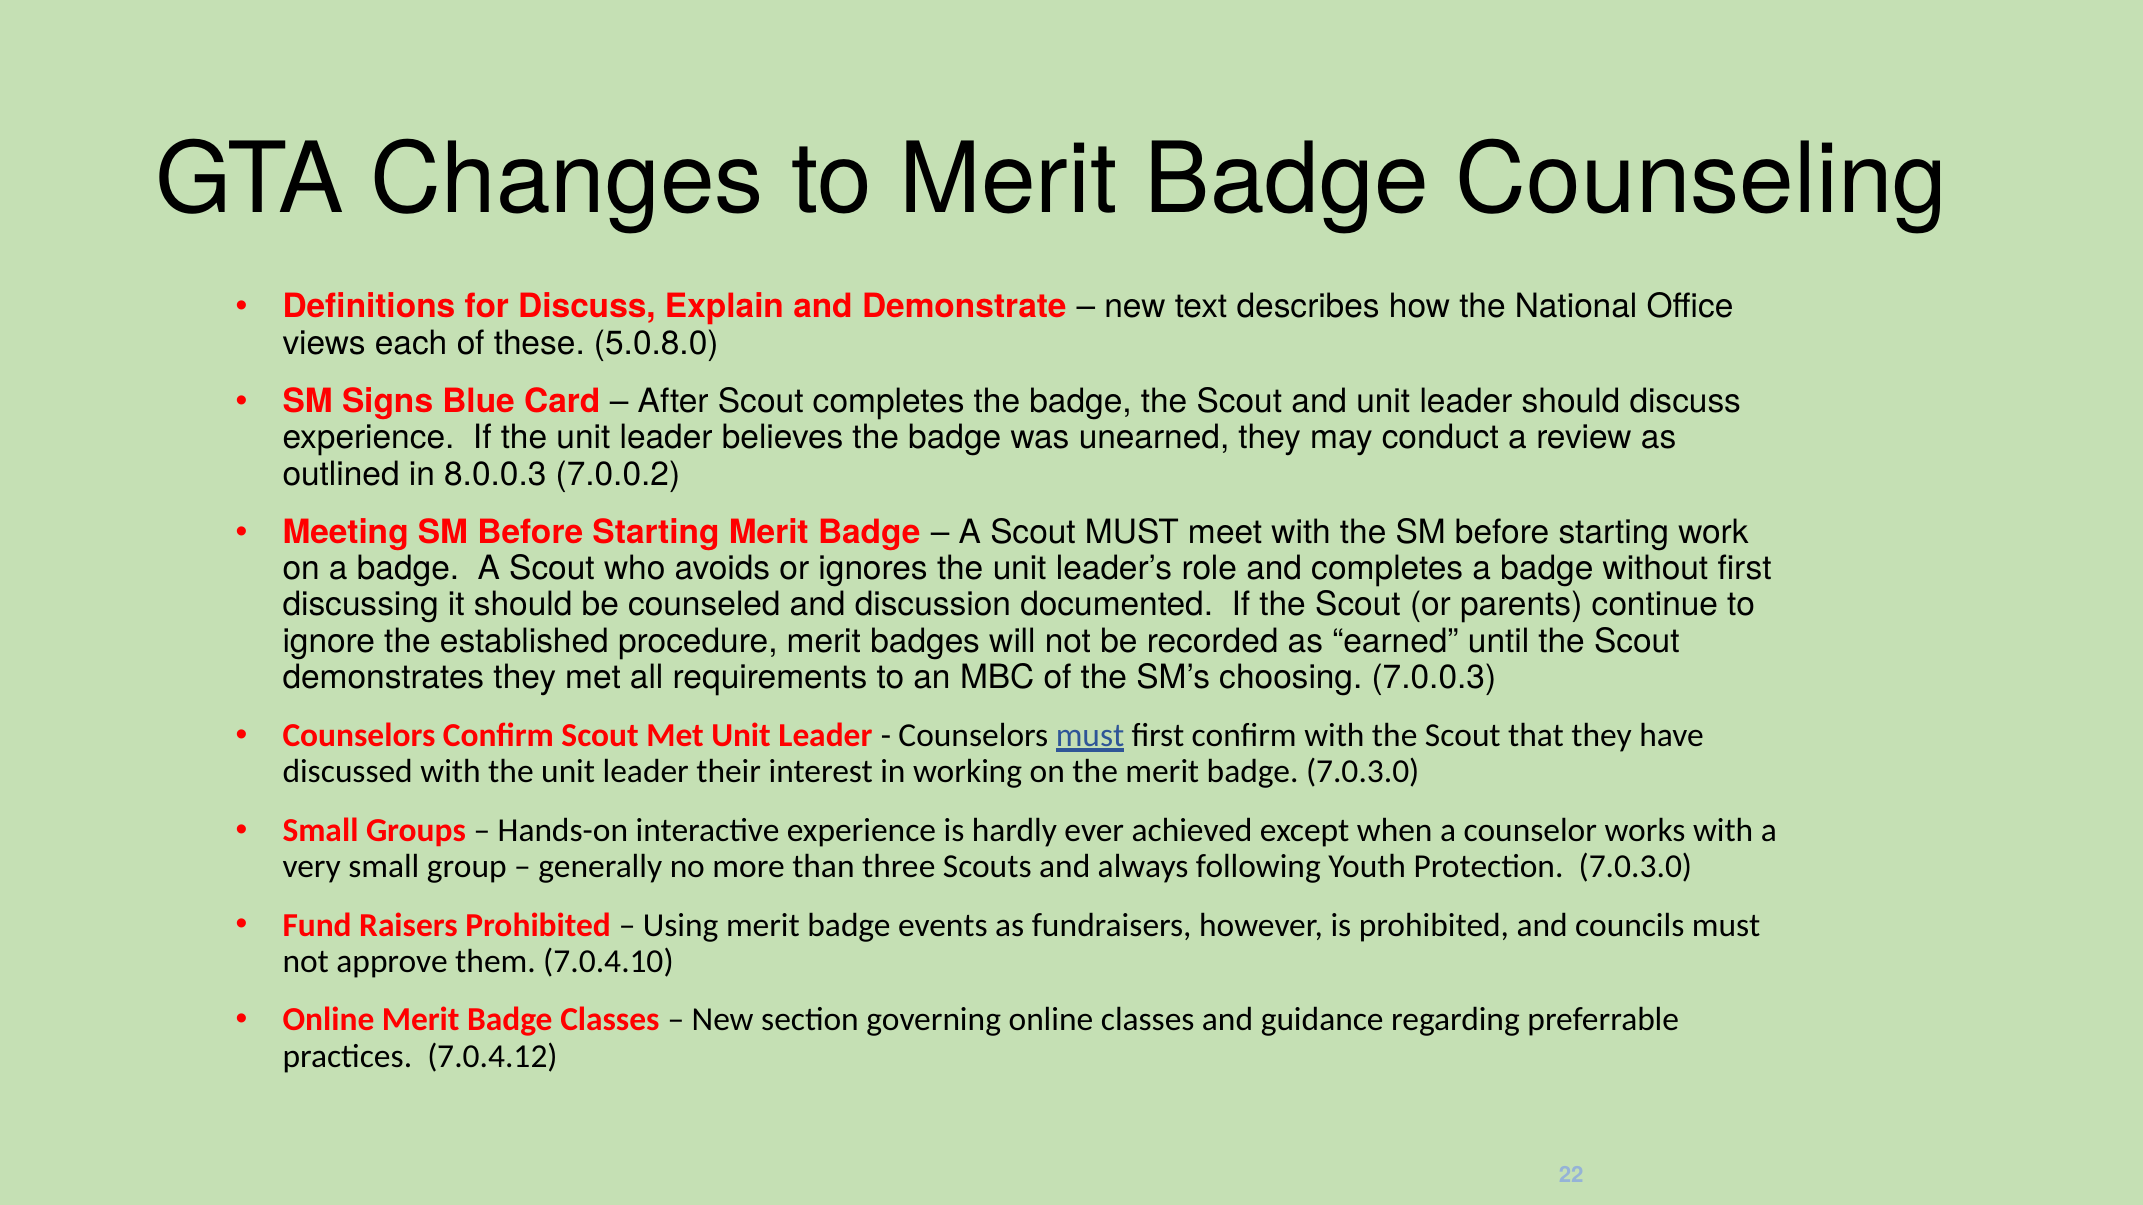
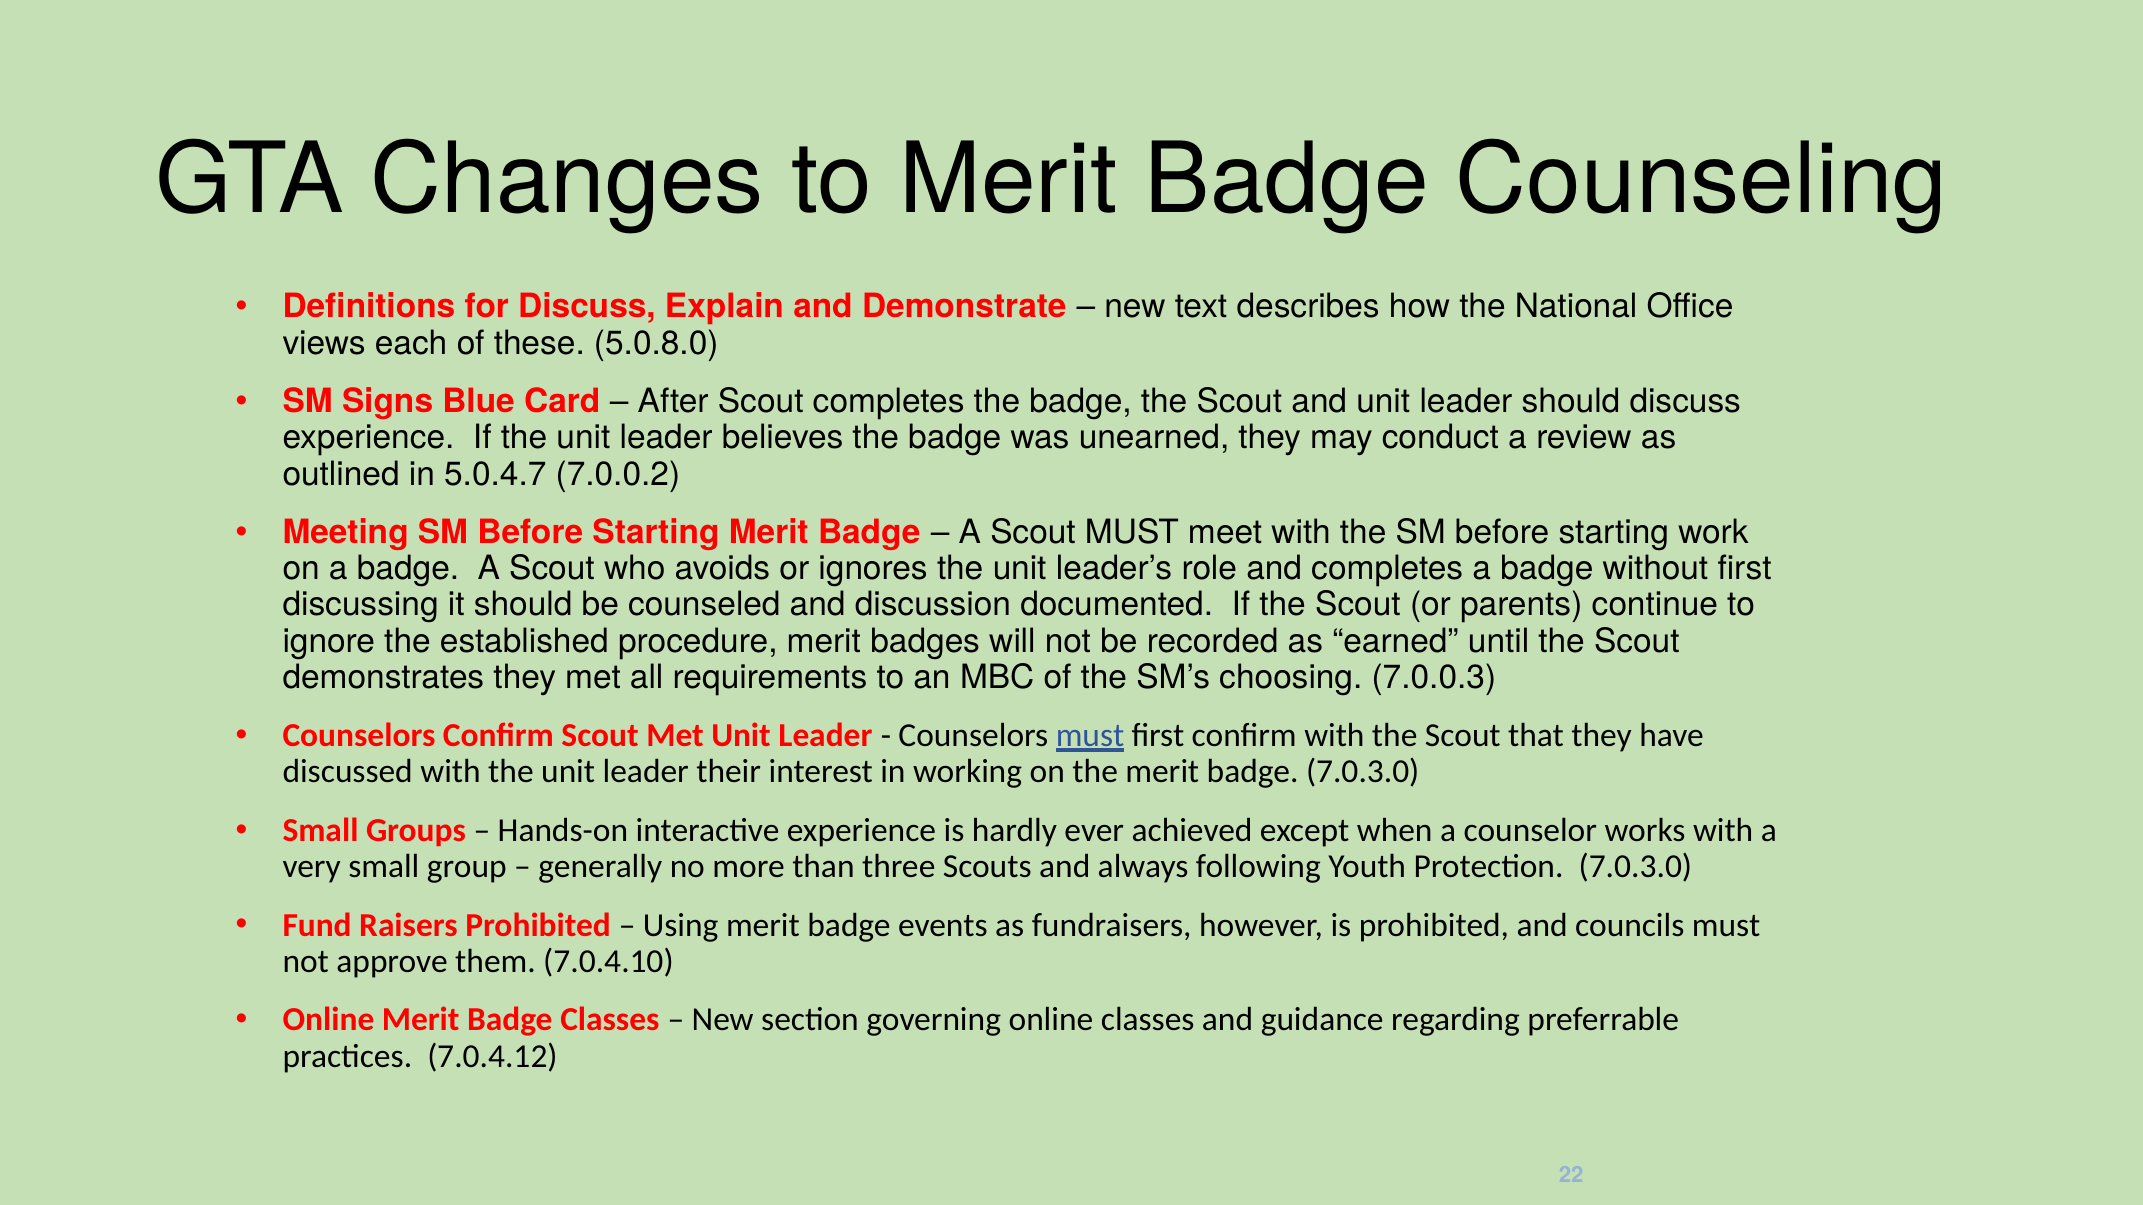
8.0.0.3: 8.0.0.3 -> 5.0.4.7
